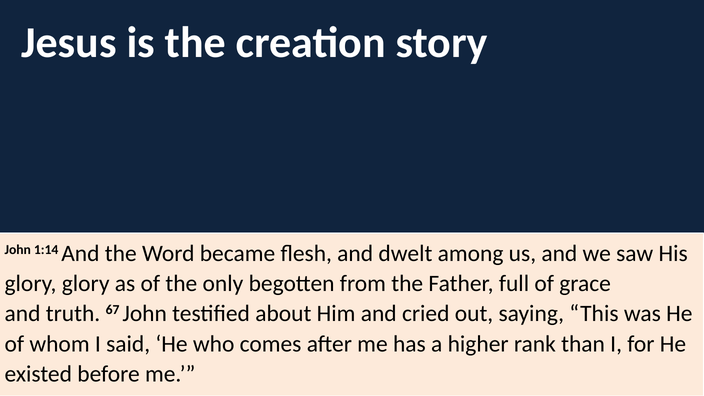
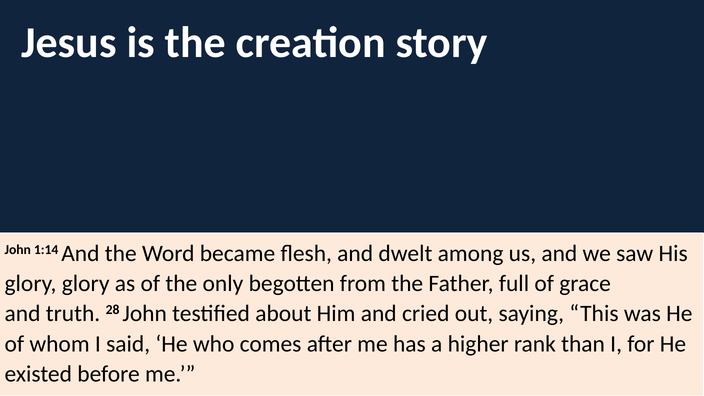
67: 67 -> 28
